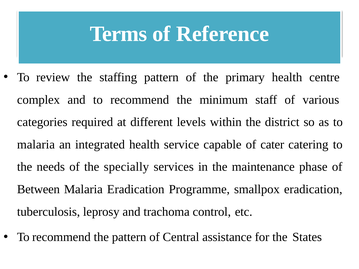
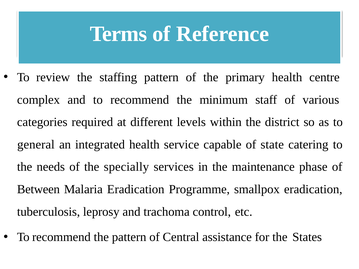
malaria at (36, 145): malaria -> general
cater: cater -> state
